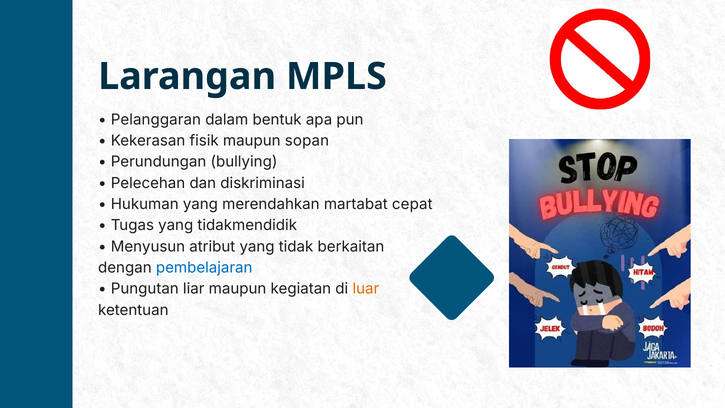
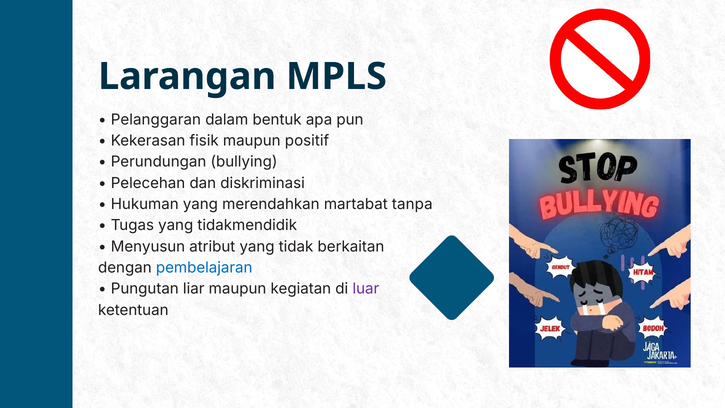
sopan: sopan -> positif
cepat: cepat -> tanpa
luar colour: orange -> purple
